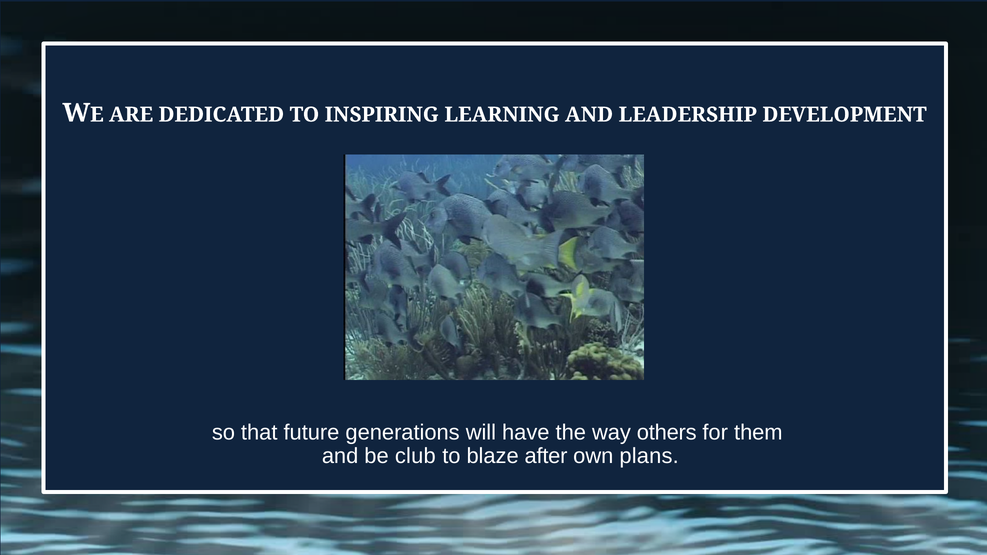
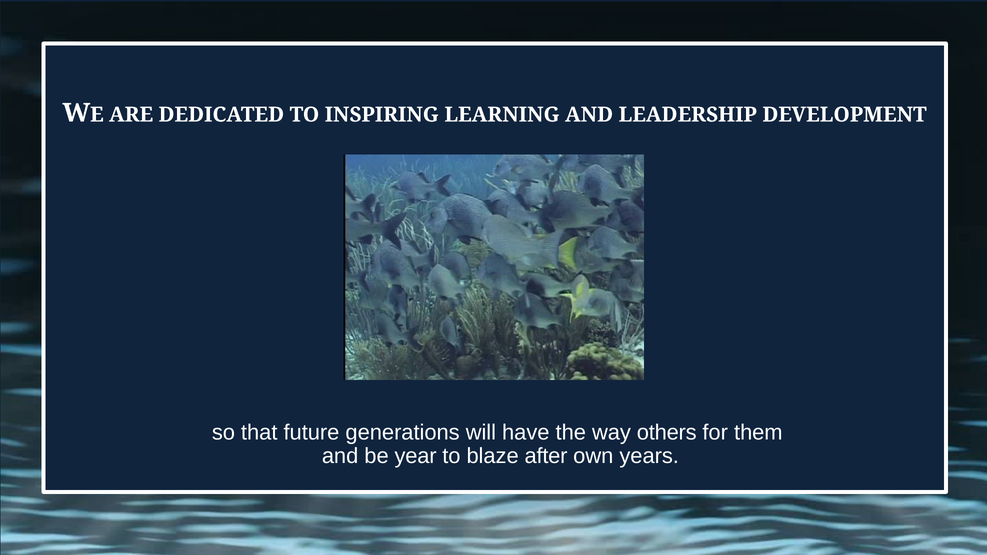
club: club -> year
plans: plans -> years
